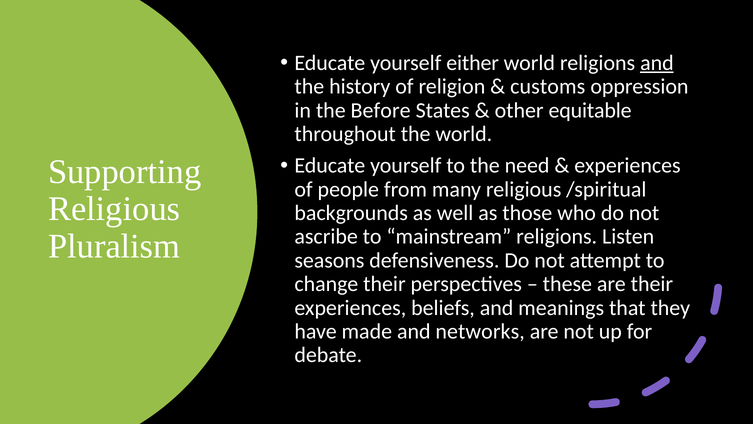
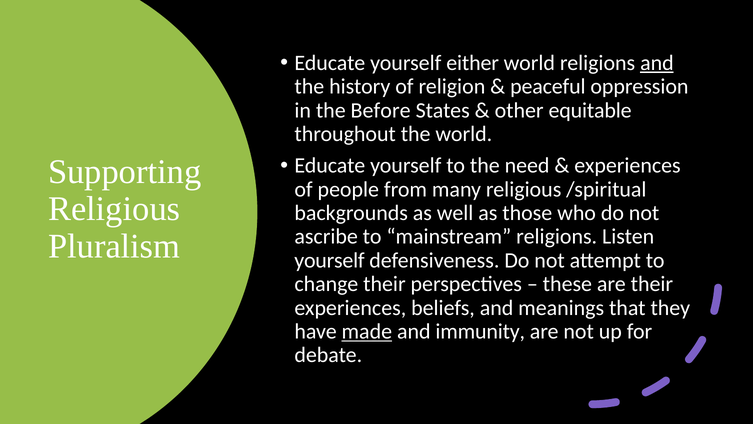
customs: customs -> peaceful
seasons at (329, 260): seasons -> yourself
made underline: none -> present
networks: networks -> immunity
